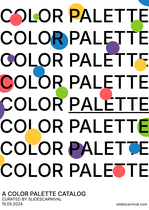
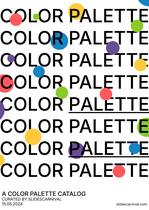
PALETTE at (109, 149) underline: none -> present
